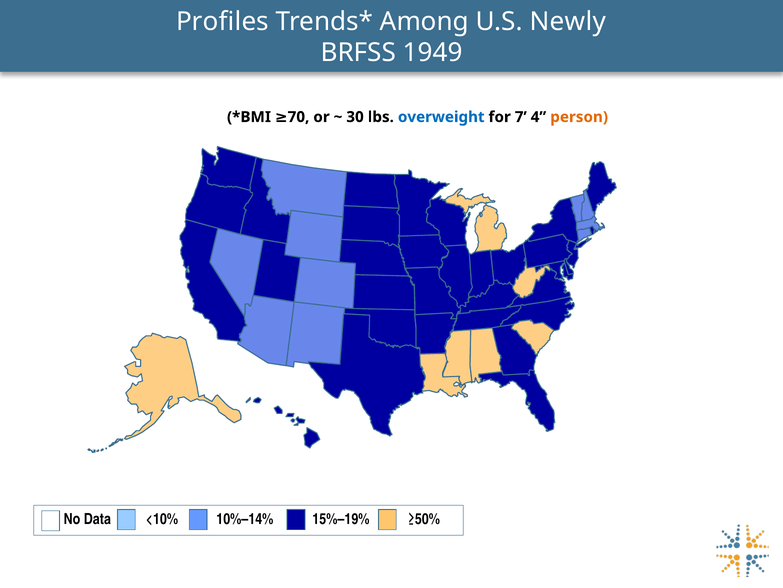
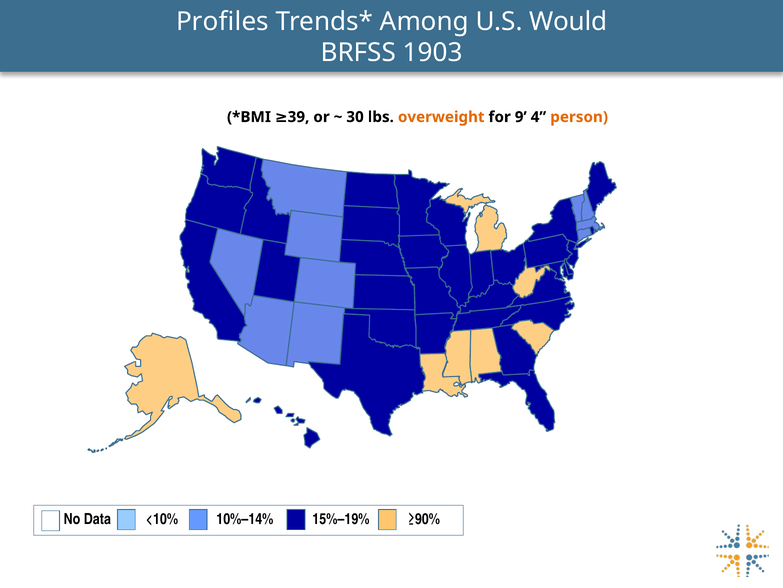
Newly: Newly -> Would
1949: 1949 -> 1903
70: 70 -> 39
overweight colour: blue -> orange
7: 7 -> 9
≥50%: ≥50% -> ≥90%
